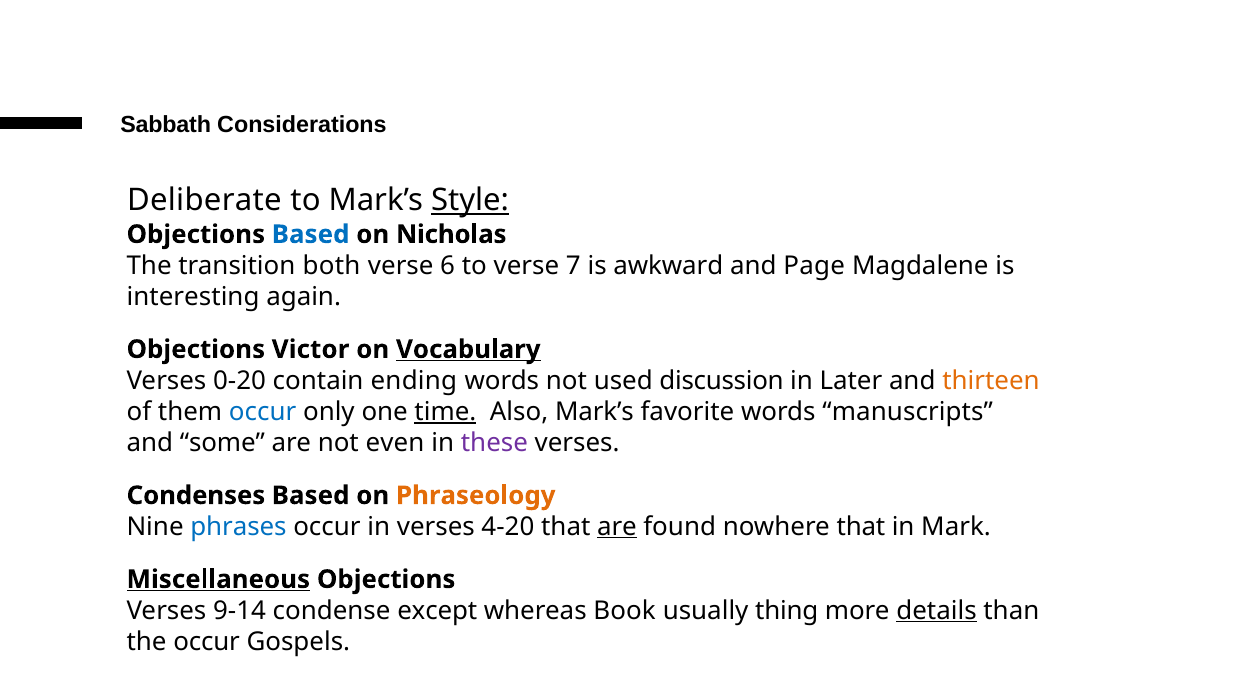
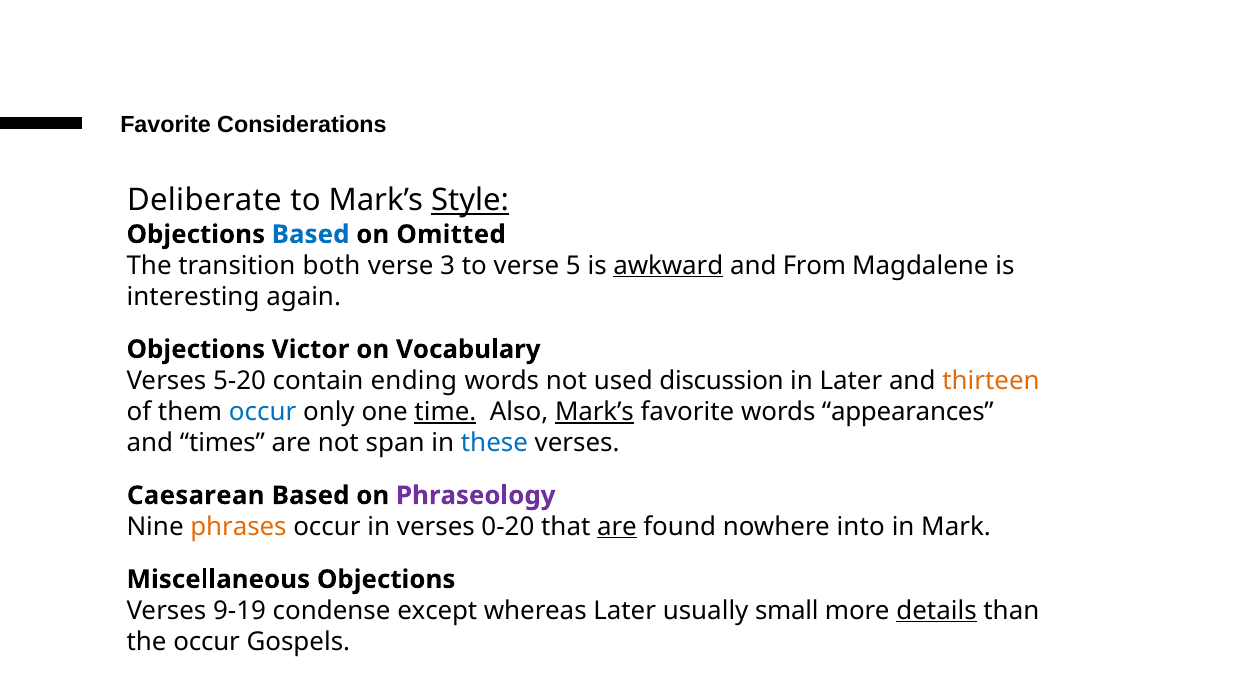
Sabbath at (166, 125): Sabbath -> Favorite
Nicholas: Nicholas -> Omitted
6: 6 -> 3
7: 7 -> 5
awkward underline: none -> present
Page: Page -> From
Vocabulary underline: present -> none
0-20: 0-20 -> 5-20
Mark’s at (594, 412) underline: none -> present
manuscripts: manuscripts -> appearances
some: some -> times
even: even -> span
these colour: purple -> blue
Condenses: Condenses -> Caesarean
Phraseology colour: orange -> purple
phrases colour: blue -> orange
4-20: 4-20 -> 0-20
nowhere that: that -> into
Miscellaneous underline: present -> none
9-14: 9-14 -> 9-19
whereas Book: Book -> Later
thing: thing -> small
